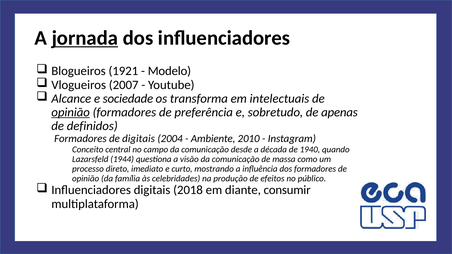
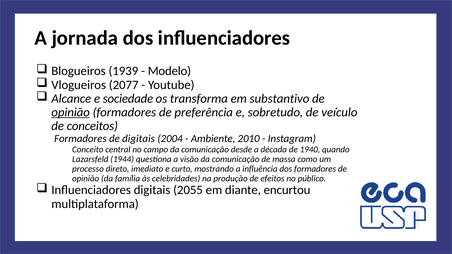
jornada underline: present -> none
1921: 1921 -> 1939
2007: 2007 -> 2077
intelectuais: intelectuais -> substantivo
apenas: apenas -> veículo
definidos: definidos -> conceitos
2018: 2018 -> 2055
consumir: consumir -> encurtou
